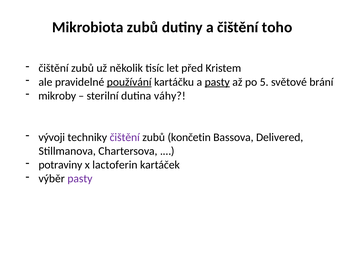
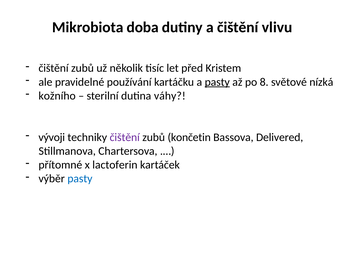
Mikrobiota zubů: zubů -> doba
toho: toho -> vlivu
používání underline: present -> none
5: 5 -> 8
brání: brání -> nízká
mikroby: mikroby -> kožního
potraviny: potraviny -> přítomné
pasty at (80, 179) colour: purple -> blue
